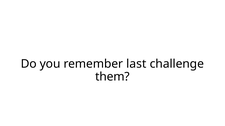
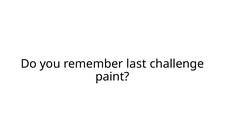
them: them -> paint
